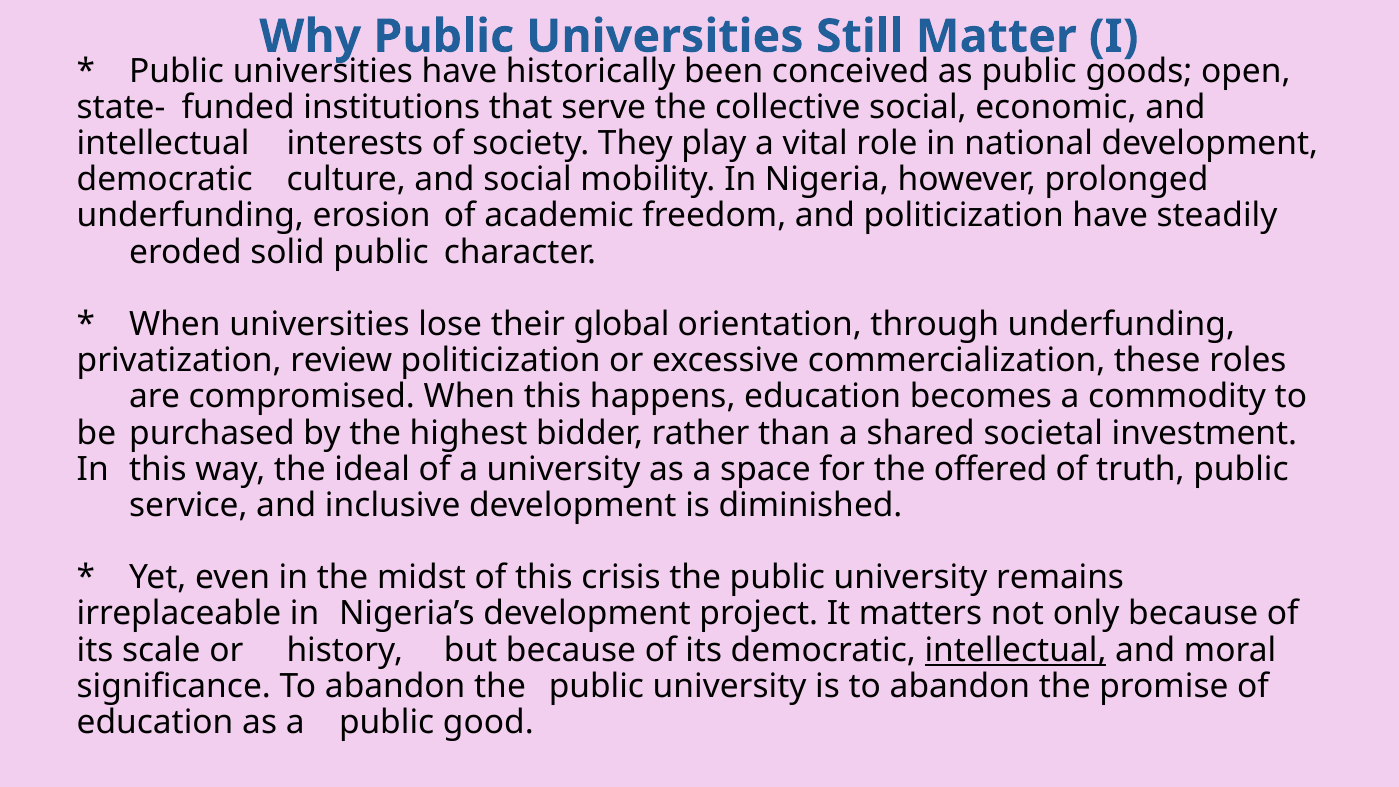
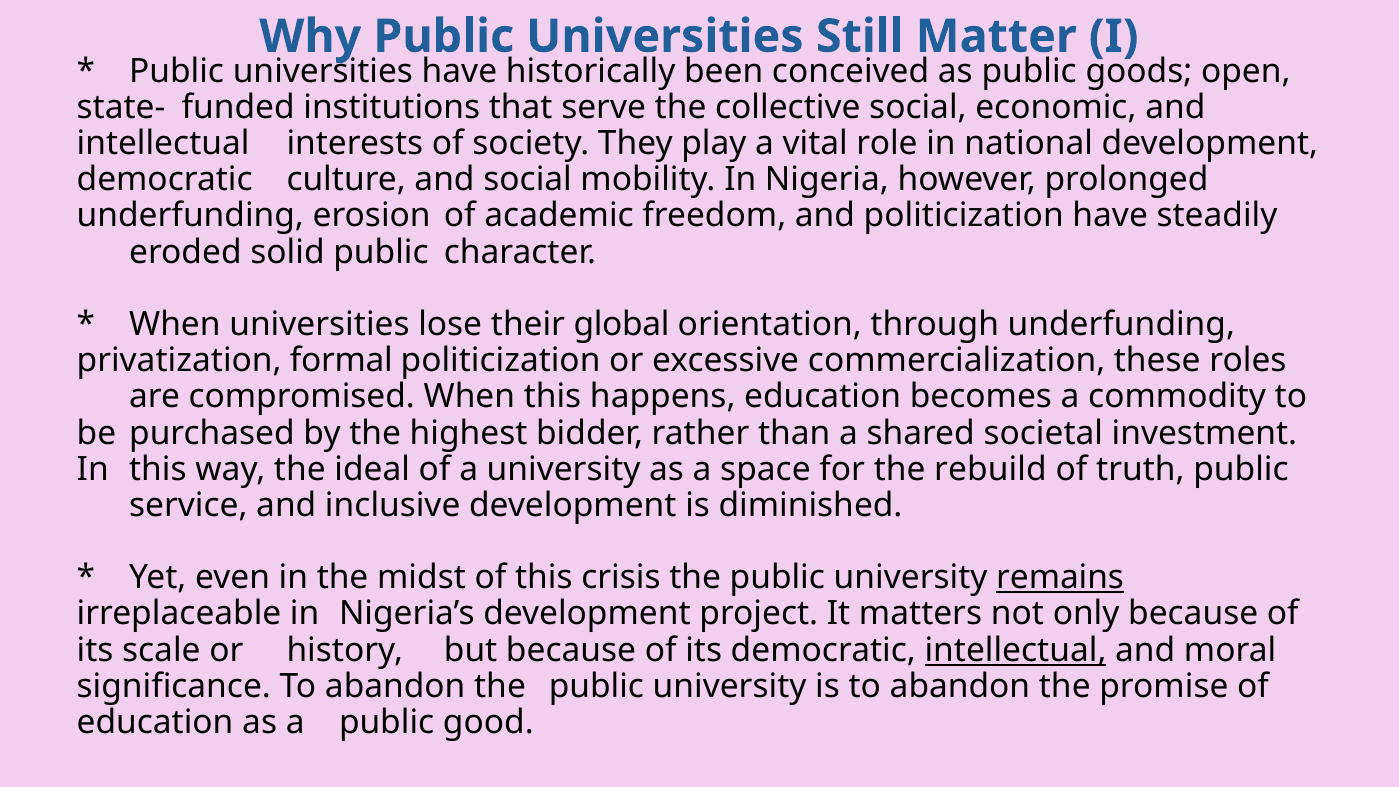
review: review -> formal
offered: offered -> rebuild
remains underline: none -> present
